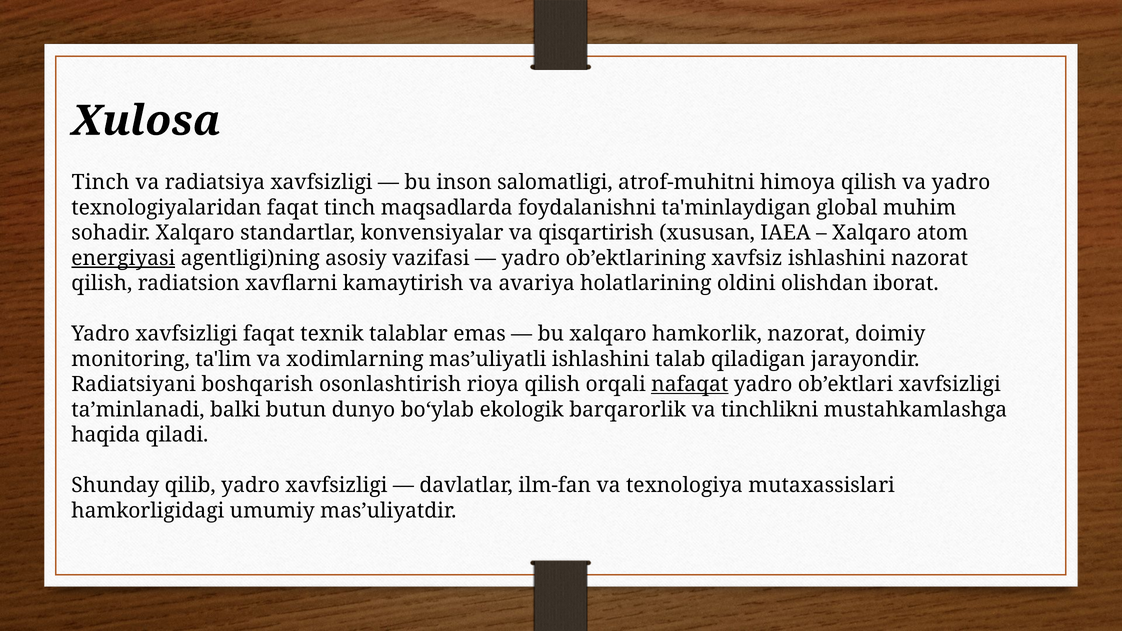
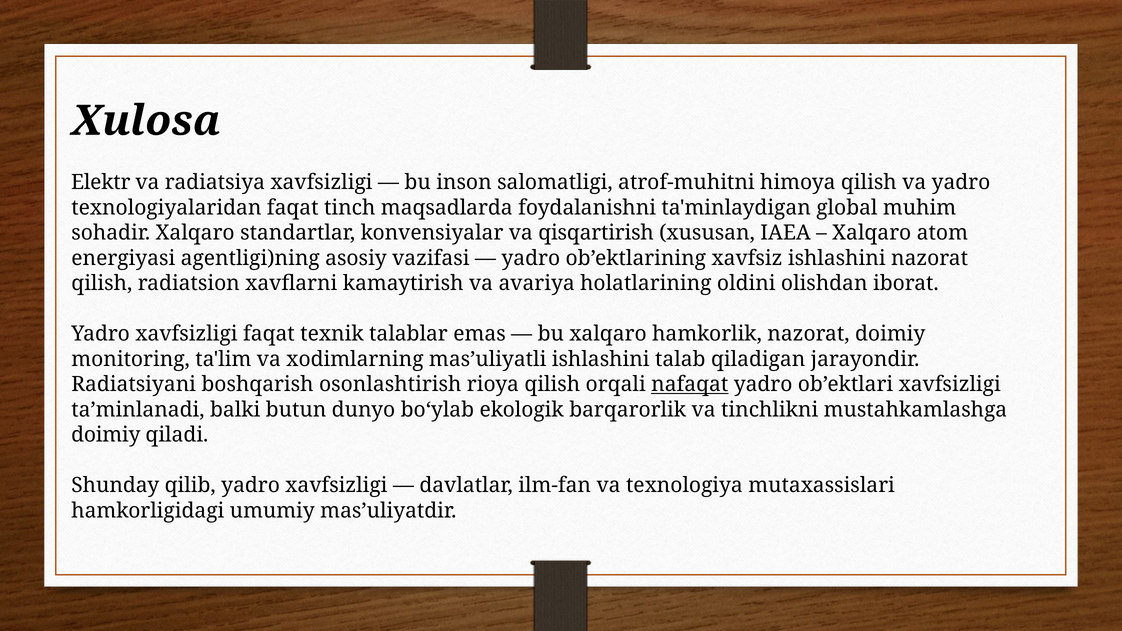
Tinch at (101, 183): Tinch -> Elektr
energiyasi underline: present -> none
haqida at (106, 435): haqida -> doimiy
